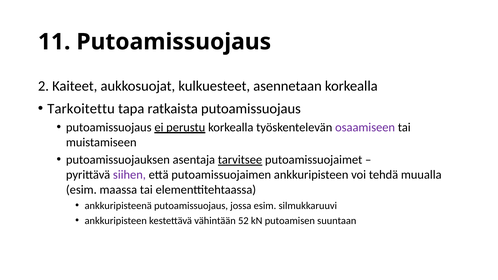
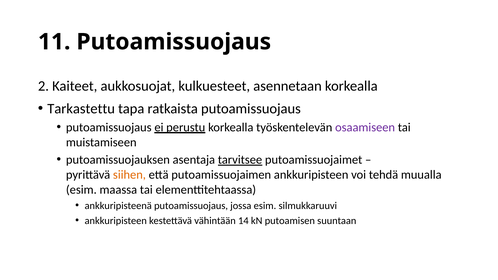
Tarkoitettu: Tarkoitettu -> Tarkastettu
siihen colour: purple -> orange
52: 52 -> 14
